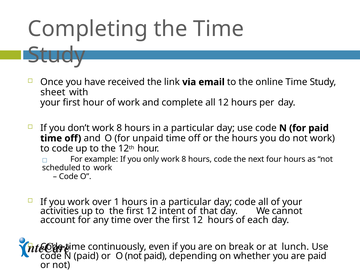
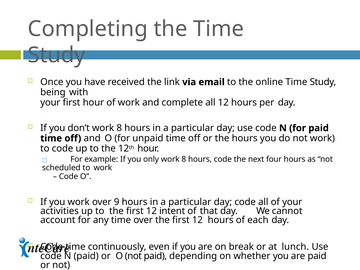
sheet: sheet -> being
1: 1 -> 9
